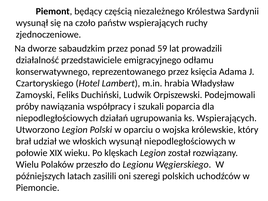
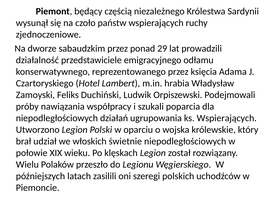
59: 59 -> 29
włoskich wysunął: wysunął -> świetnie
